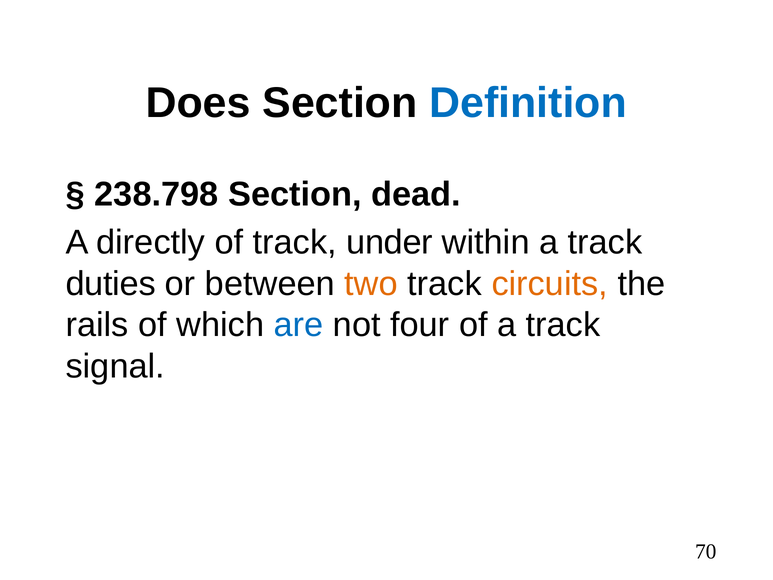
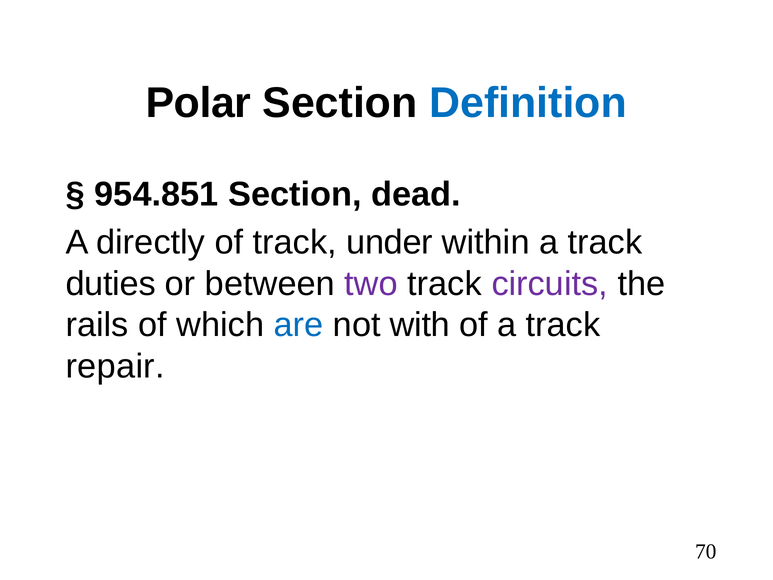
Does: Does -> Polar
238.798: 238.798 -> 954.851
two colour: orange -> purple
circuits colour: orange -> purple
four: four -> with
signal: signal -> repair
